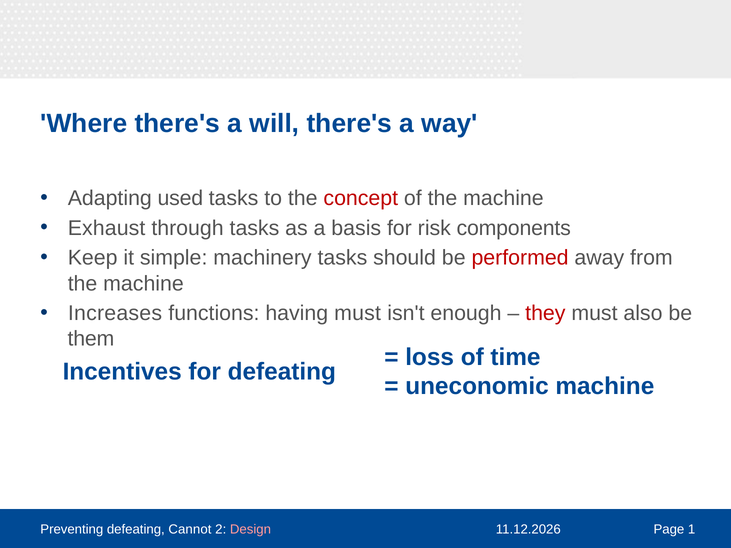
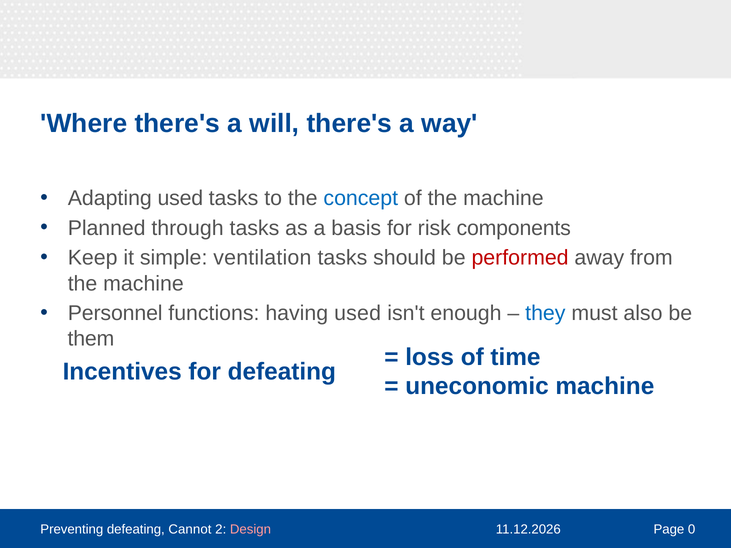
concept colour: red -> blue
Exhaust: Exhaust -> Planned
machinery: machinery -> ventilation
Increases: Increases -> Personnel
having must: must -> used
they colour: red -> blue
1: 1 -> 0
